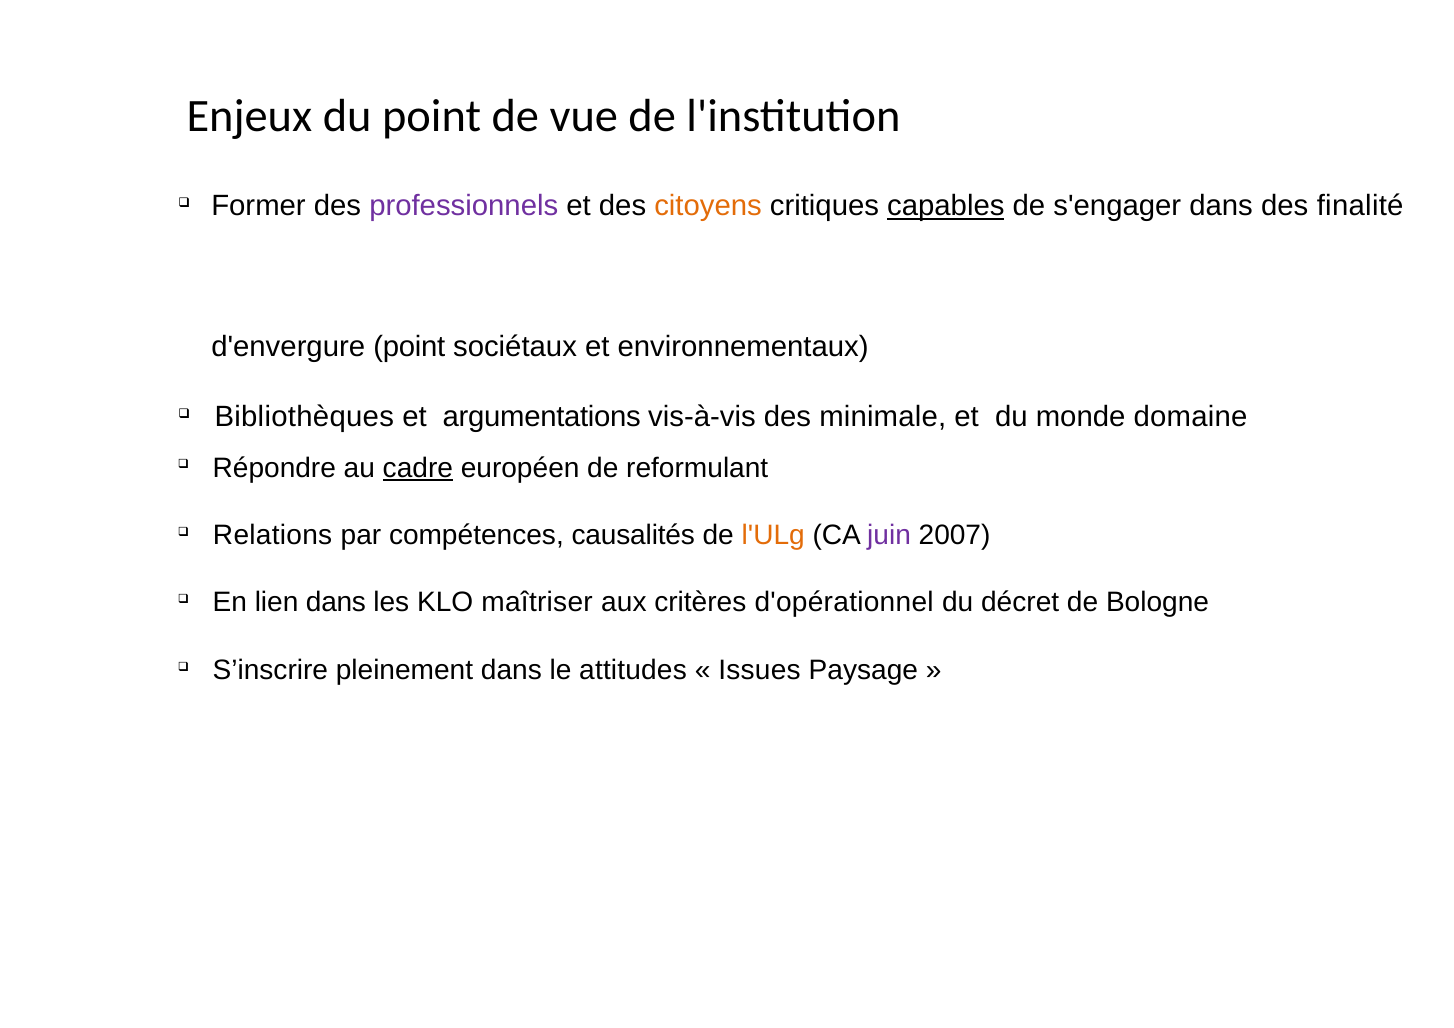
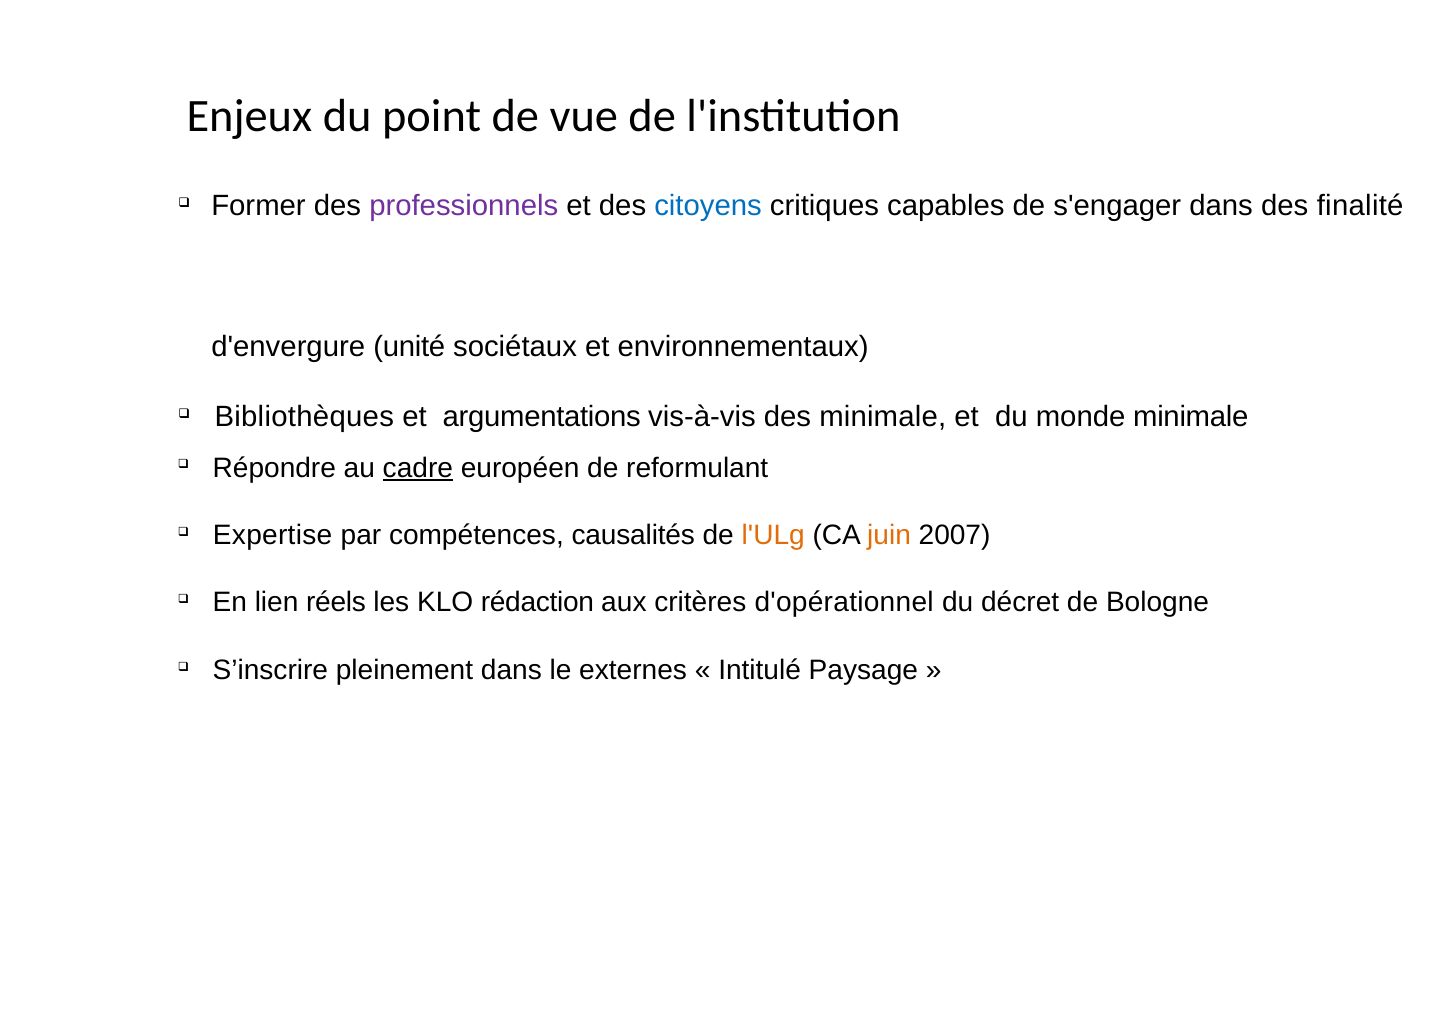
citoyens colour: orange -> blue
capables underline: present -> none
d'envergure point: point -> unité
monde domaine: domaine -> minimale
Relations: Relations -> Expertise
juin colour: purple -> orange
lien dans: dans -> réels
maîtriser: maîtriser -> rédaction
attitudes: attitudes -> externes
Issues: Issues -> Intitulé
